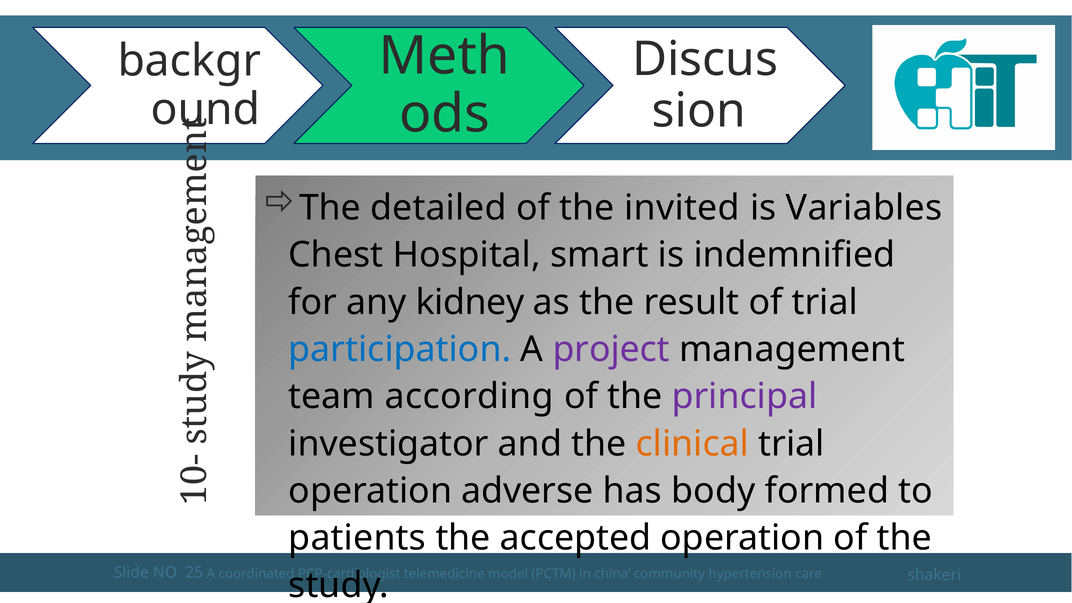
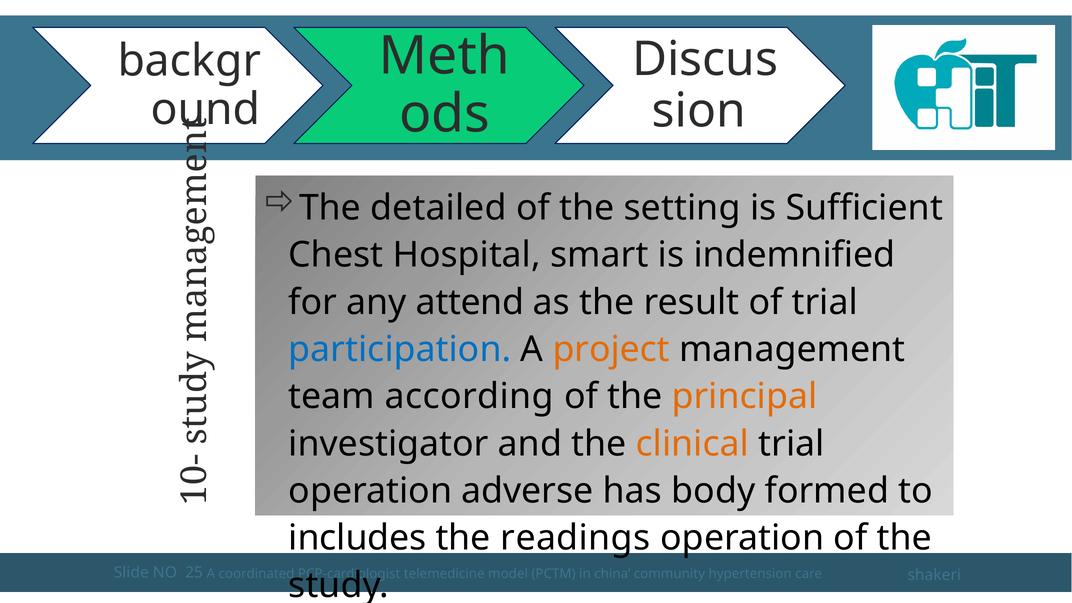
invited: invited -> setting
Variables: Variables -> Sufficient
kidney: kidney -> attend
project colour: purple -> orange
principal colour: purple -> orange
patients: patients -> includes
accepted: accepted -> readings
